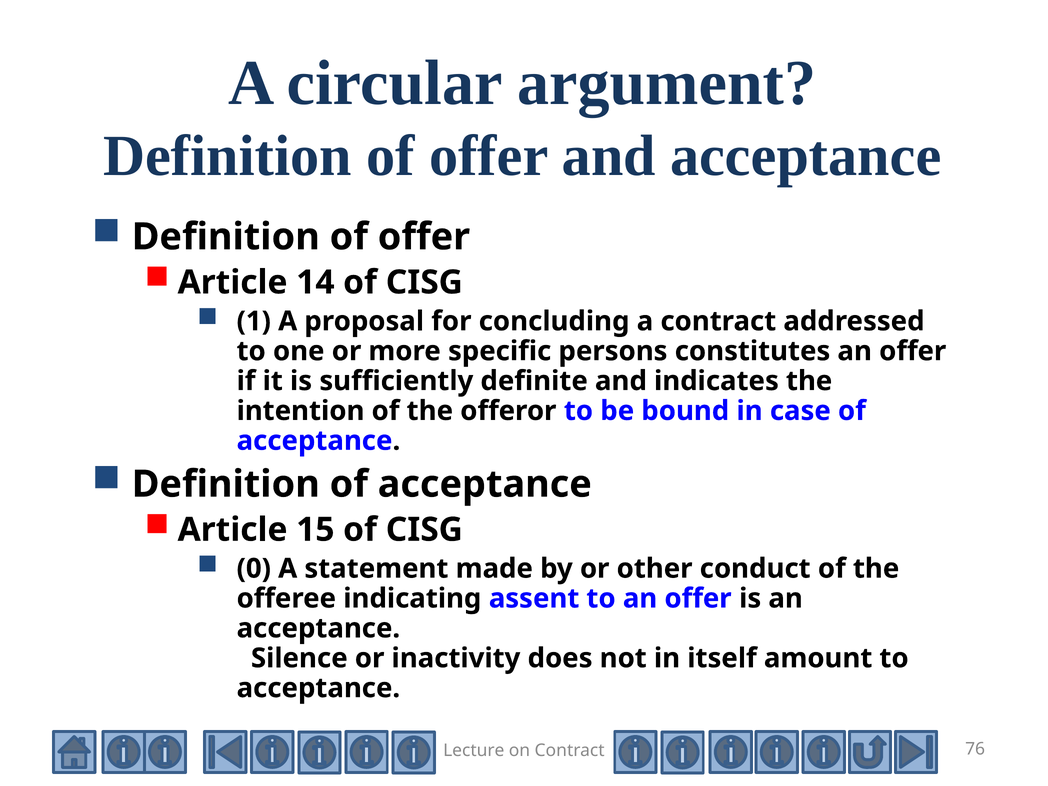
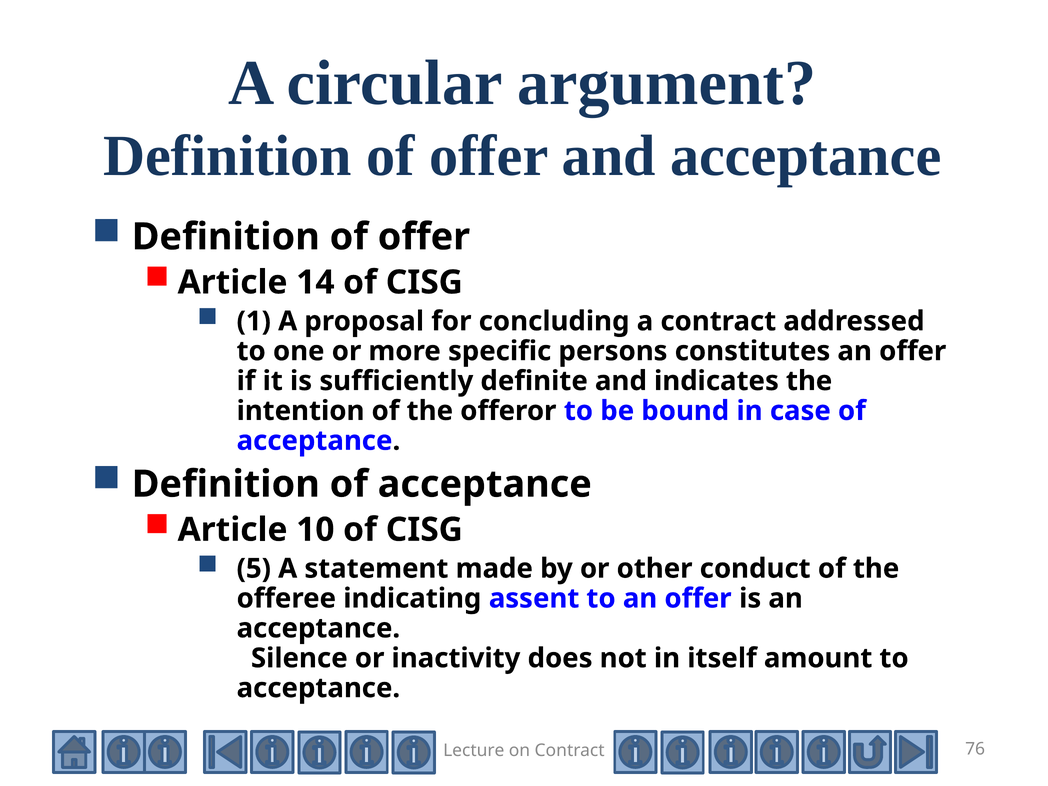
15: 15 -> 10
0: 0 -> 5
